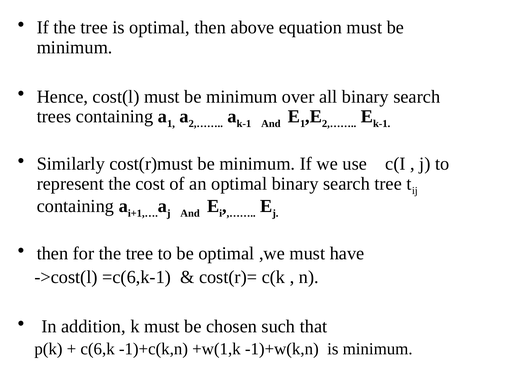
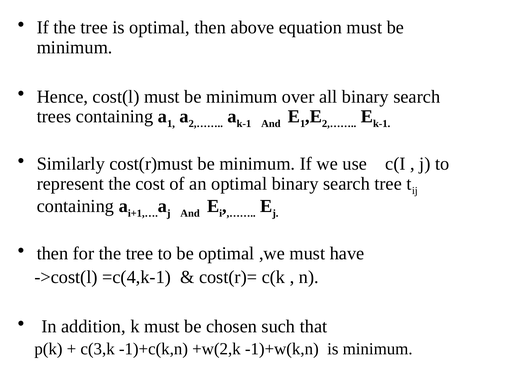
=c(6,k-1: =c(6,k-1 -> =c(4,k-1
c(6,k: c(6,k -> c(3,k
+w(1,k: +w(1,k -> +w(2,k
